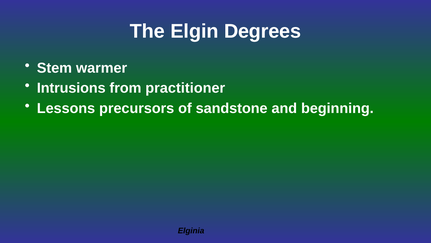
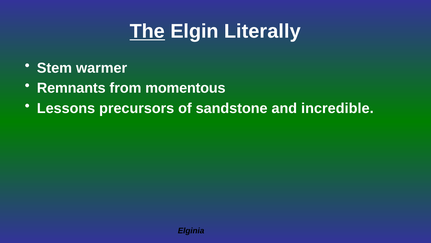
The underline: none -> present
Degrees: Degrees -> Literally
Intrusions: Intrusions -> Remnants
practitioner: practitioner -> momentous
beginning: beginning -> incredible
